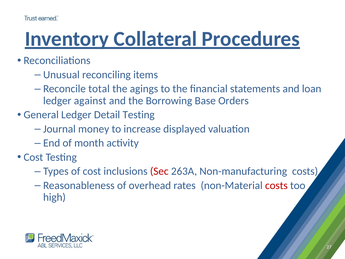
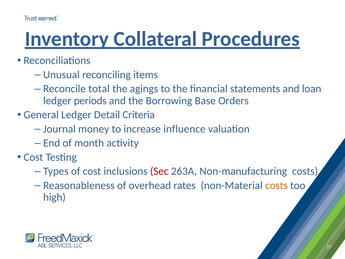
against: against -> periods
Detail Testing: Testing -> Criteria
displayed: displayed -> influence
costs at (276, 185) colour: red -> orange
